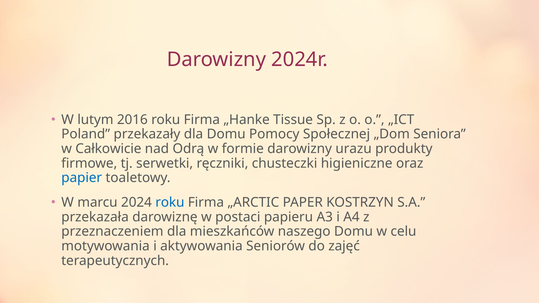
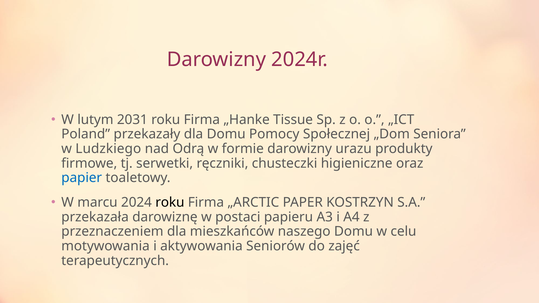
2016: 2016 -> 2031
Całkowicie: Całkowicie -> Ludzkiego
roku at (170, 203) colour: blue -> black
